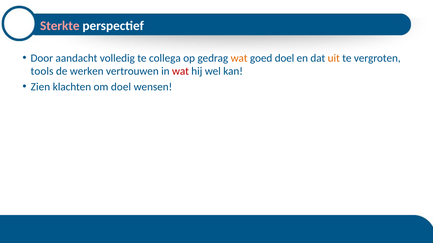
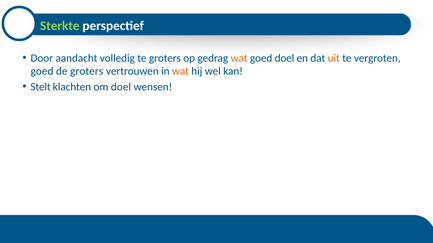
Sterkte colour: pink -> light green
te collega: collega -> groters
tools at (42, 71): tools -> goed
de werken: werken -> groters
wat at (180, 71) colour: red -> orange
Zien: Zien -> Stelt
